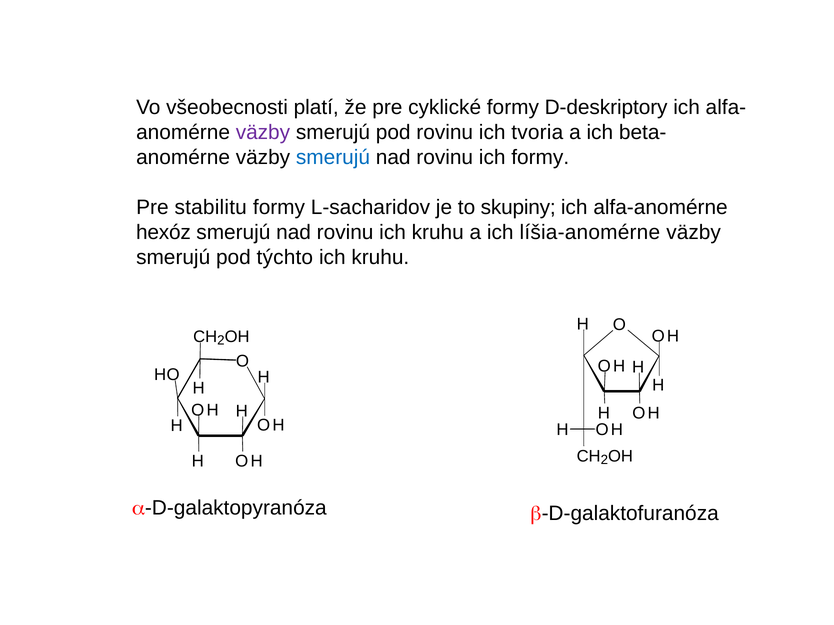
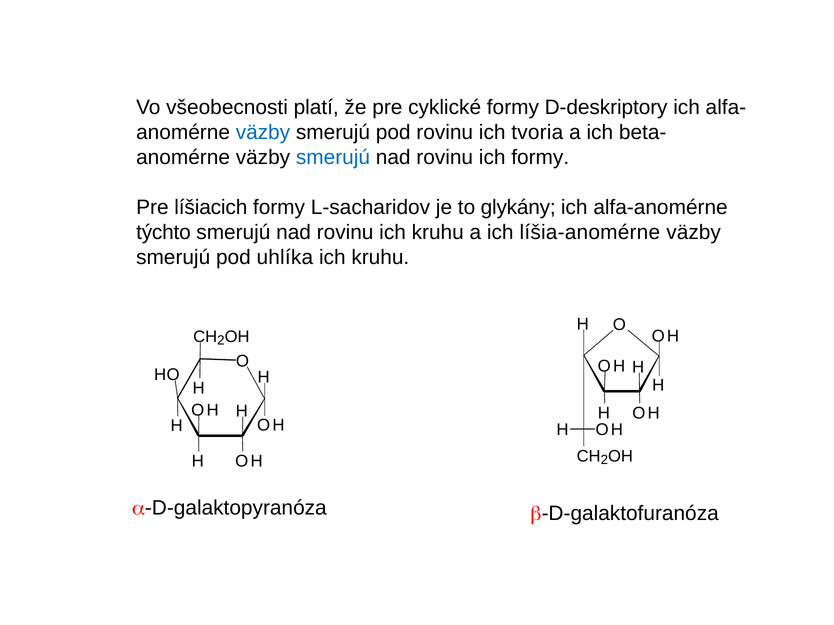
väzby at (263, 133) colour: purple -> blue
stabilitu: stabilitu -> líšiacich
skupiny: skupiny -> glykány
hexóz: hexóz -> týchto
týchto: týchto -> uhlíka
